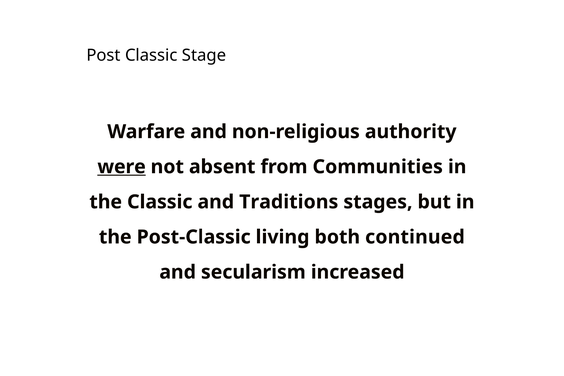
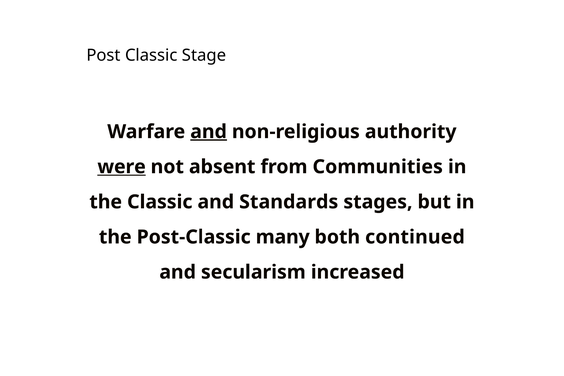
and at (209, 132) underline: none -> present
Traditions: Traditions -> Standards
living: living -> many
